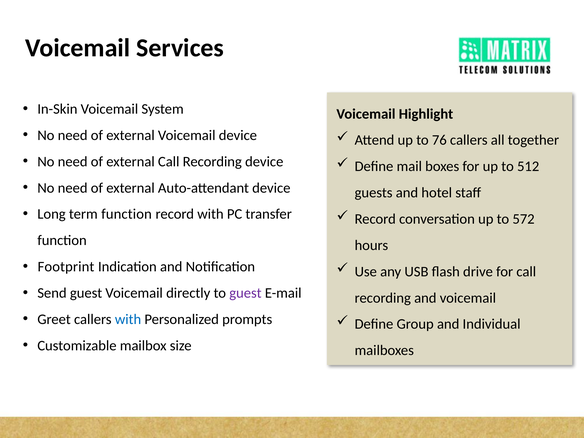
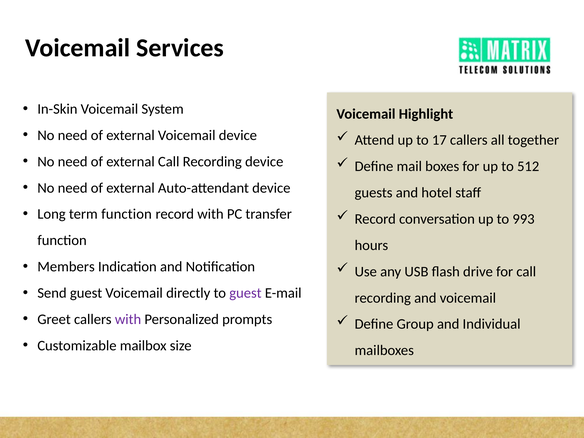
76: 76 -> 17
572: 572 -> 993
Footprint: Footprint -> Members
with at (128, 319) colour: blue -> purple
